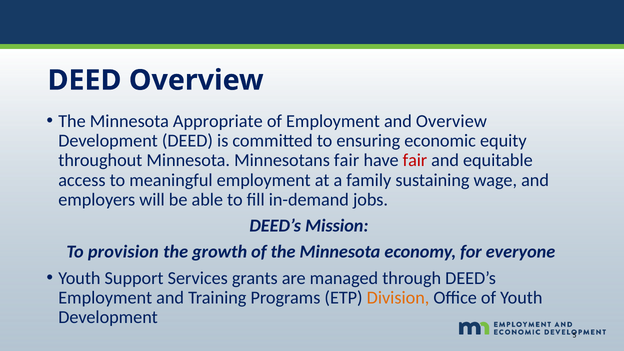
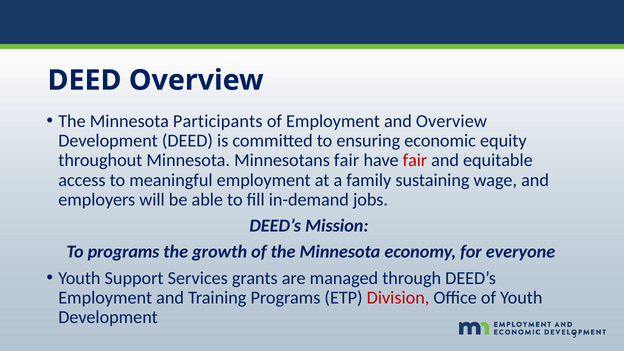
Appropriate: Appropriate -> Participants
To provision: provision -> programs
Division colour: orange -> red
